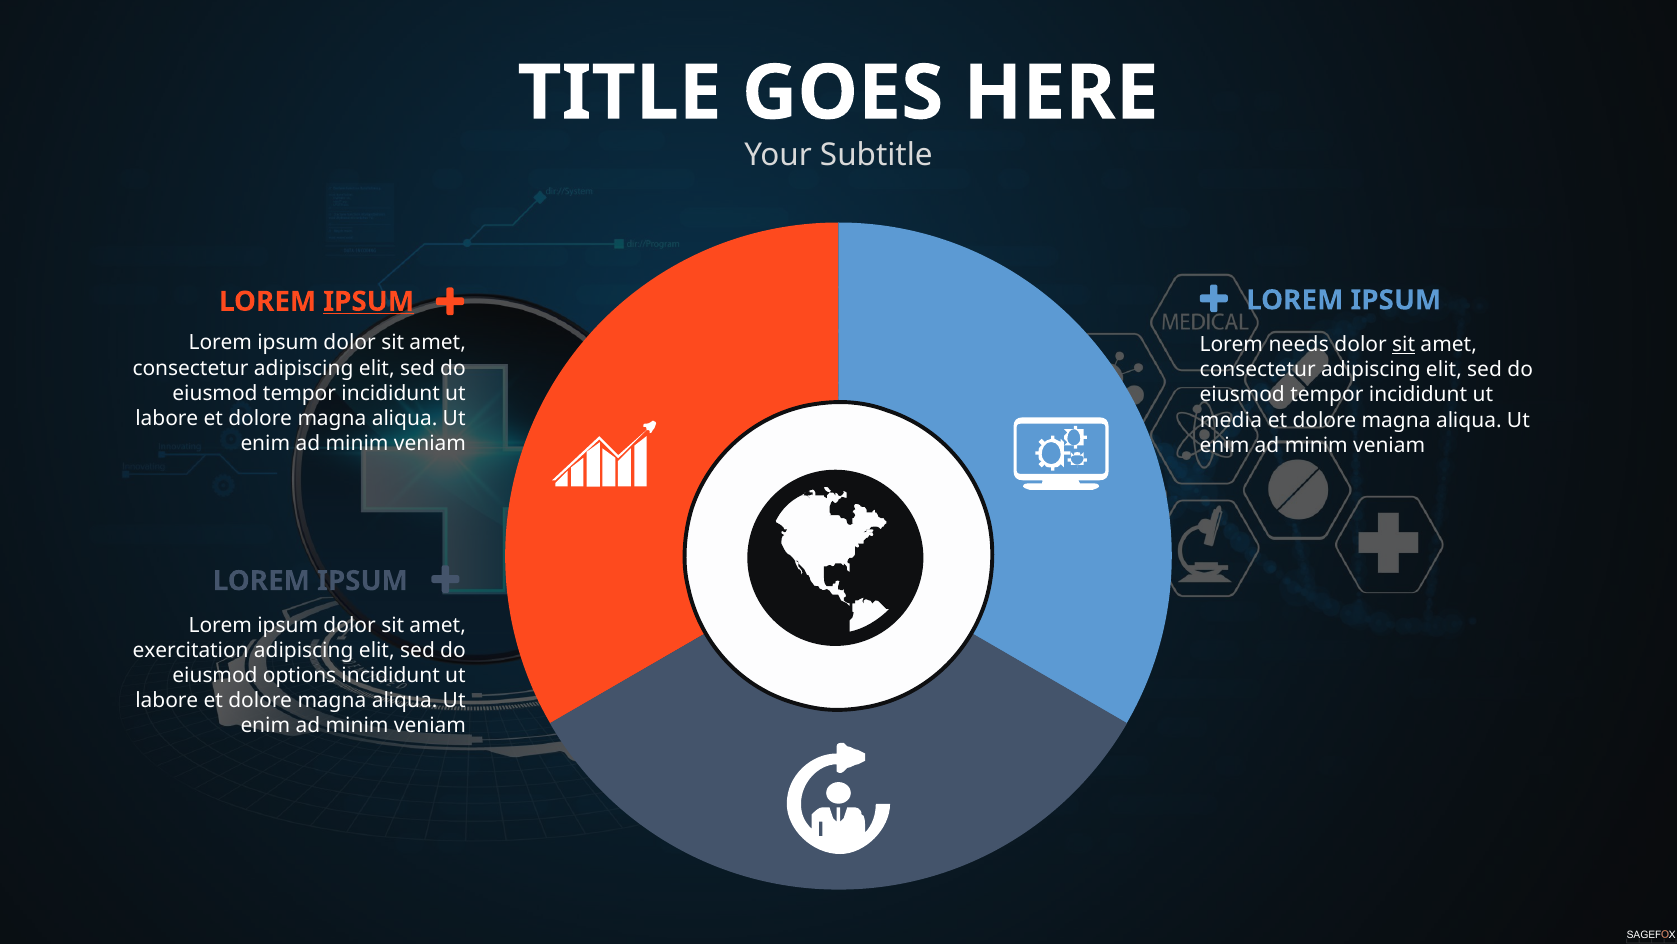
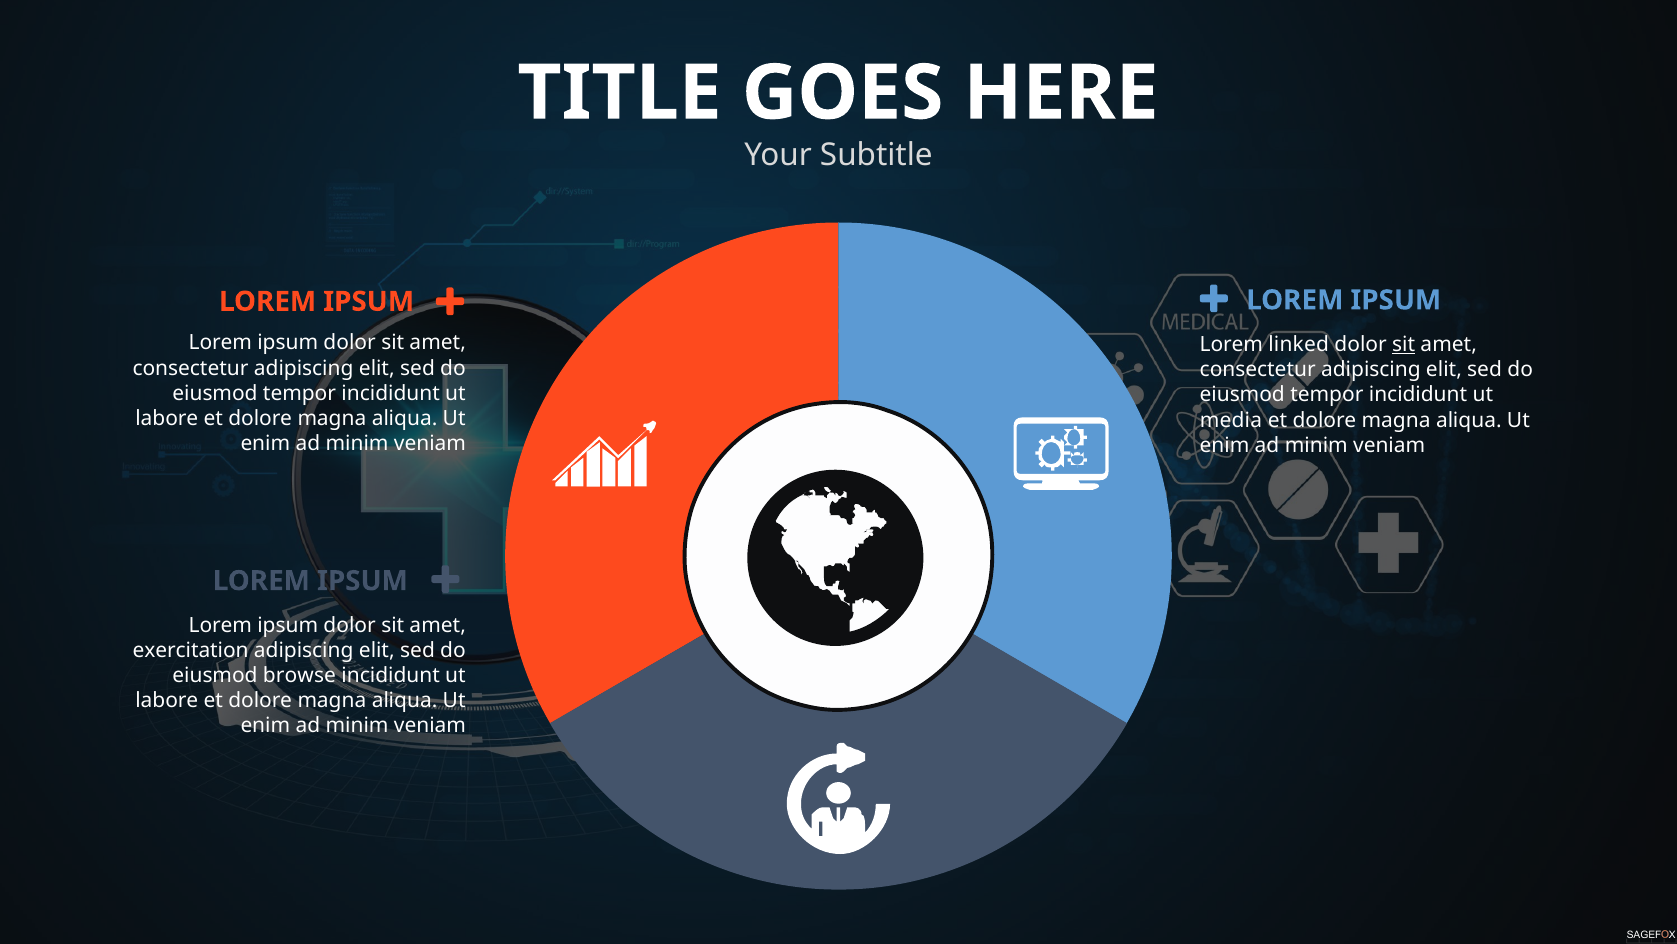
IPSUM at (369, 301) underline: present -> none
needs: needs -> linked
options: options -> browse
